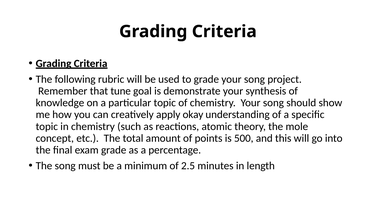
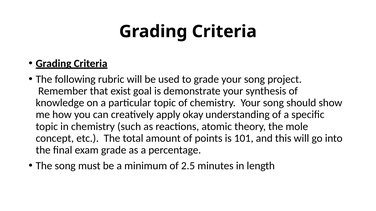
tune: tune -> exist
500: 500 -> 101
